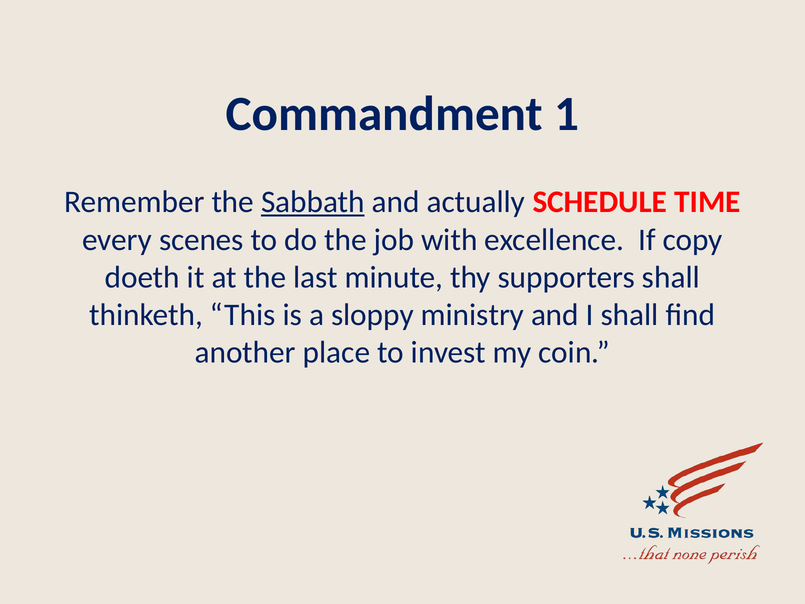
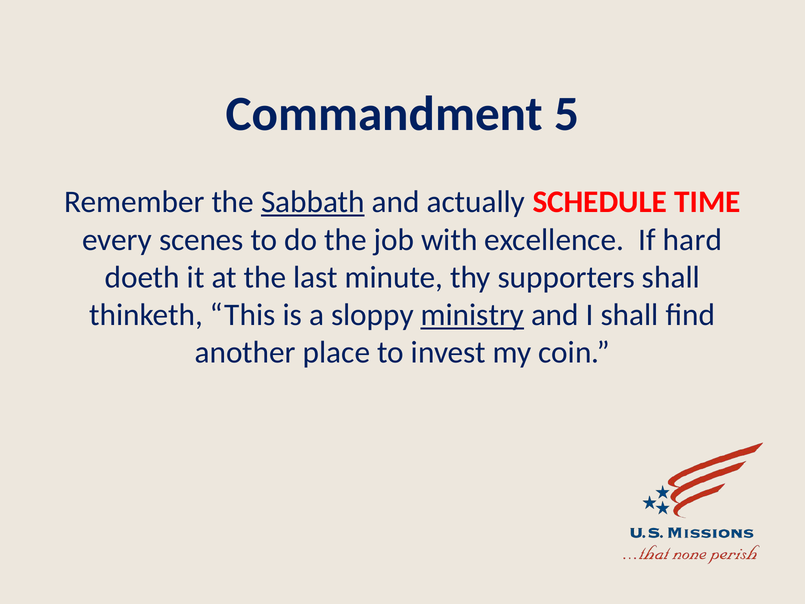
1: 1 -> 5
copy: copy -> hard
ministry underline: none -> present
